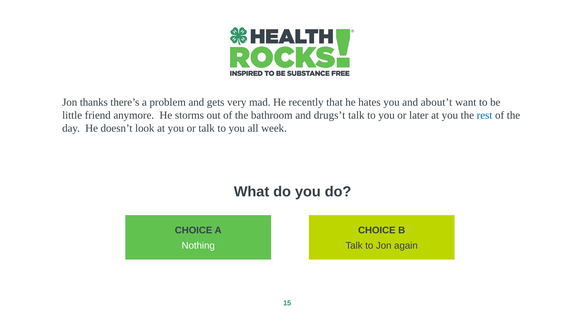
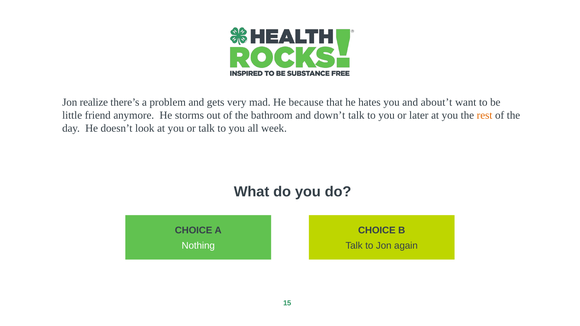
thanks: thanks -> realize
recently: recently -> because
drugs’t: drugs’t -> down’t
rest colour: blue -> orange
